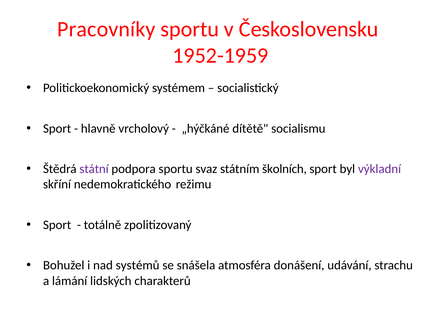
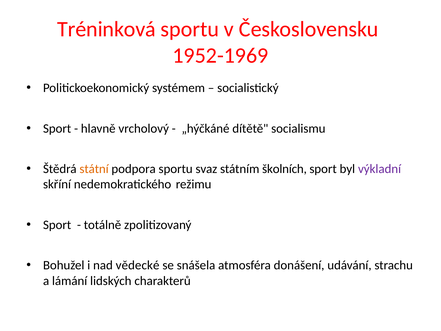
Pracovníky: Pracovníky -> Tréninková
1952-1959: 1952-1959 -> 1952-1969
státní colour: purple -> orange
systémů: systémů -> vědecké
